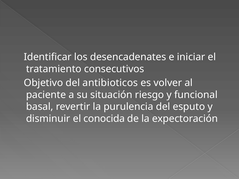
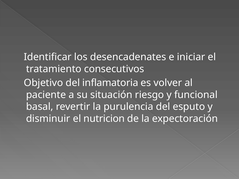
antibioticos: antibioticos -> inflamatoria
conocida: conocida -> nutricion
